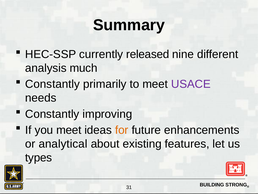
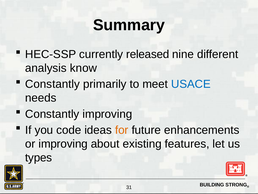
much: much -> know
USACE colour: purple -> blue
you meet: meet -> code
or analytical: analytical -> improving
